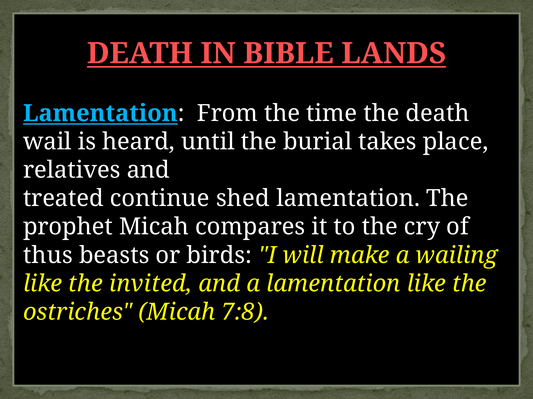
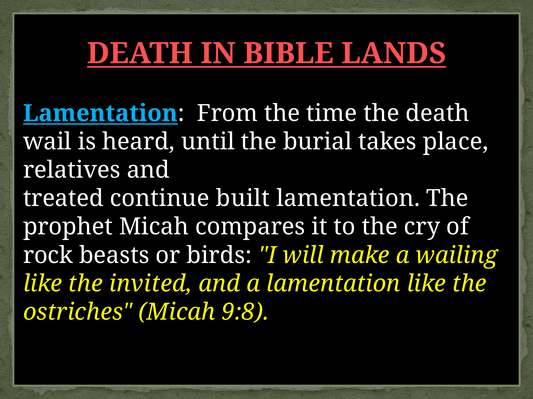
shed: shed -> built
thus: thus -> rock
7:8: 7:8 -> 9:8
